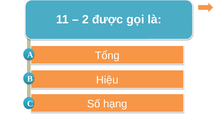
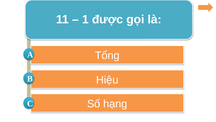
2: 2 -> 1
